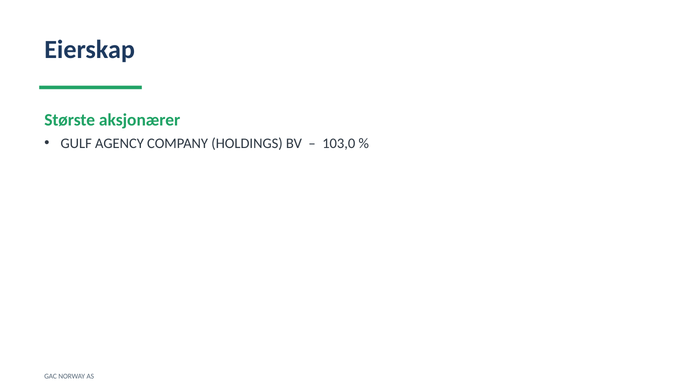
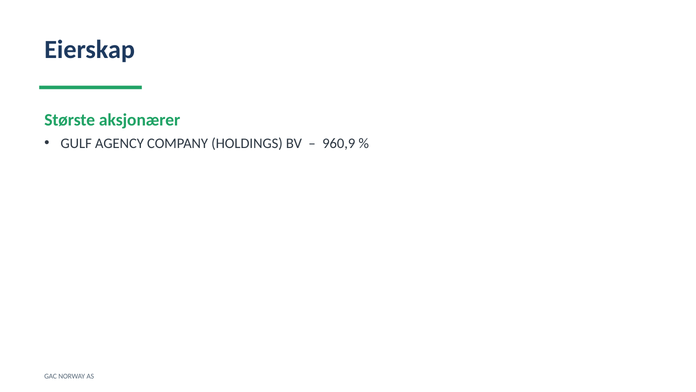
103,0: 103,0 -> 960,9
